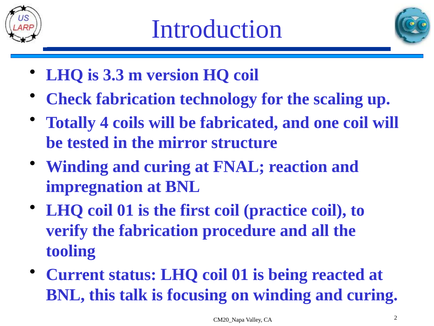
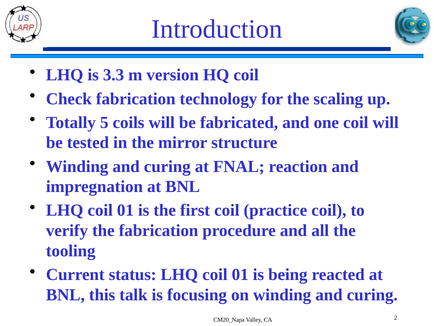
4: 4 -> 5
